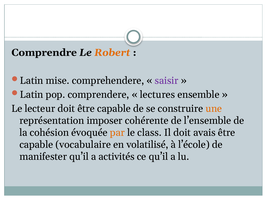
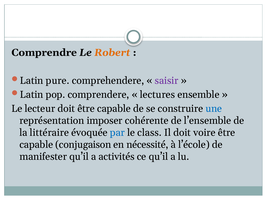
mise: mise -> pure
une colour: orange -> blue
cohésion: cohésion -> littéraire
par colour: orange -> blue
avais: avais -> voire
vocabulaire: vocabulaire -> conjugaison
volatilisé: volatilisé -> nécessité
